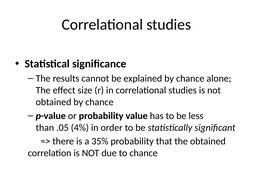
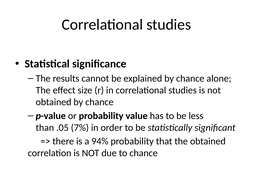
4%: 4% -> 7%
35%: 35% -> 94%
